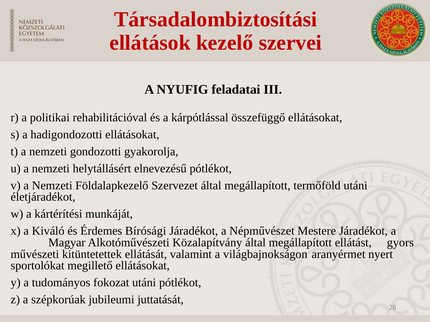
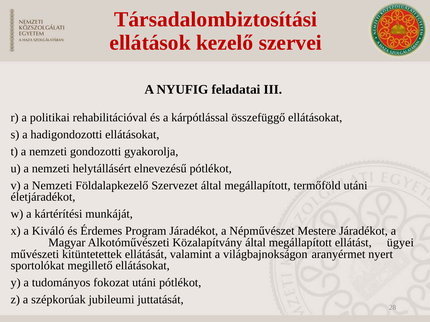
Bírósági: Bírósági -> Program
gyors: gyors -> ügyei
